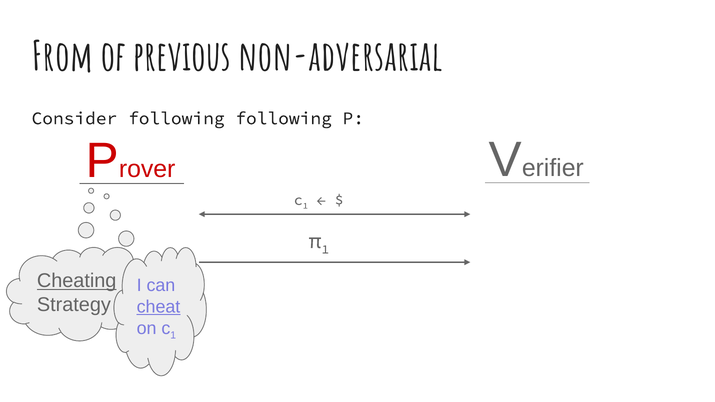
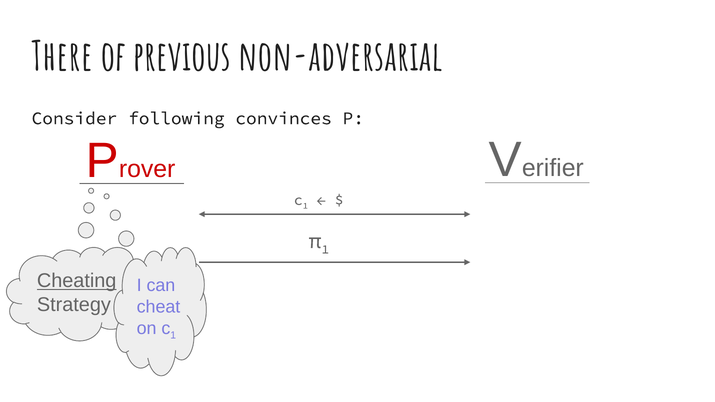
From: From -> There
following following: following -> convinces
cheat underline: present -> none
